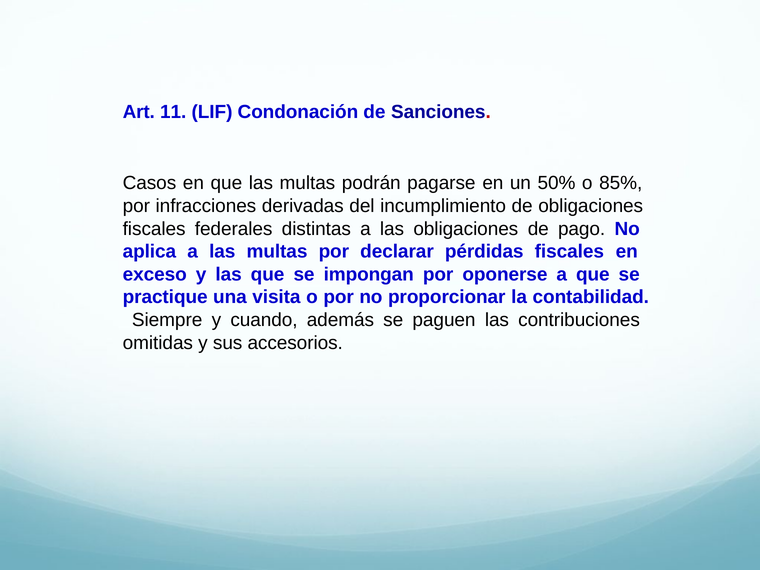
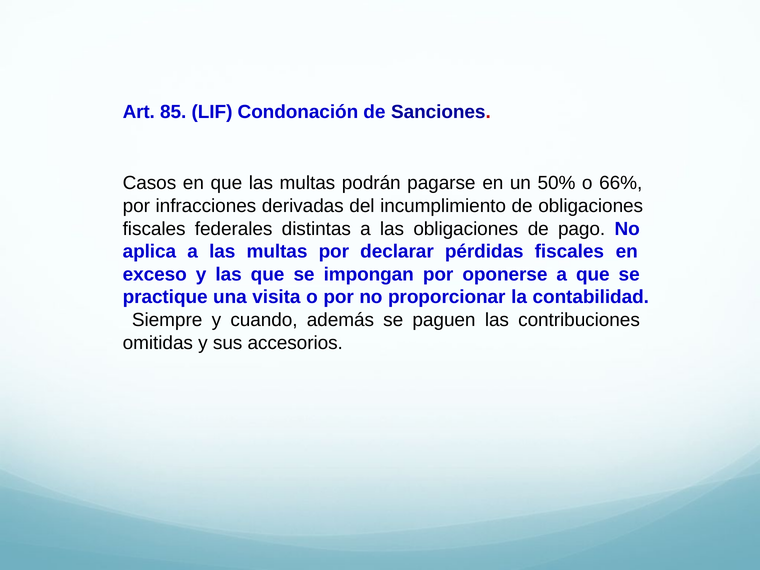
11: 11 -> 85
85%: 85% -> 66%
